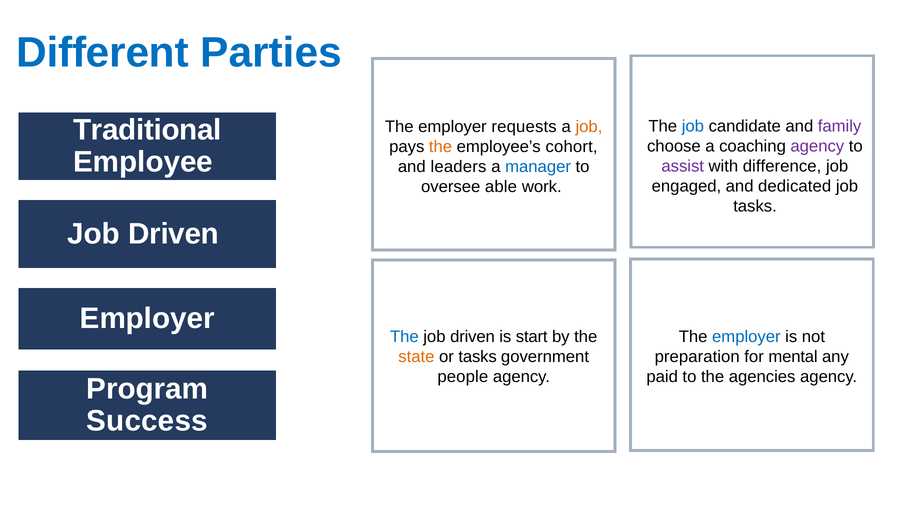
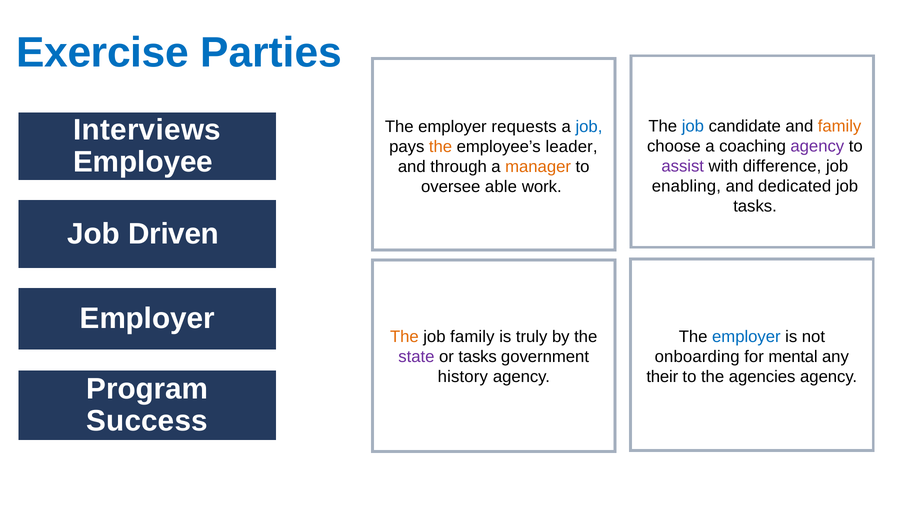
Different: Different -> Exercise
Traditional: Traditional -> Interviews
family at (840, 126) colour: purple -> orange
job at (589, 127) colour: orange -> blue
cohort: cohort -> leader
leaders: leaders -> through
manager colour: blue -> orange
engaged: engaged -> enabling
The at (404, 337) colour: blue -> orange
driven at (472, 337): driven -> family
start: start -> truly
state colour: orange -> purple
preparation: preparation -> onboarding
people: people -> history
paid: paid -> their
